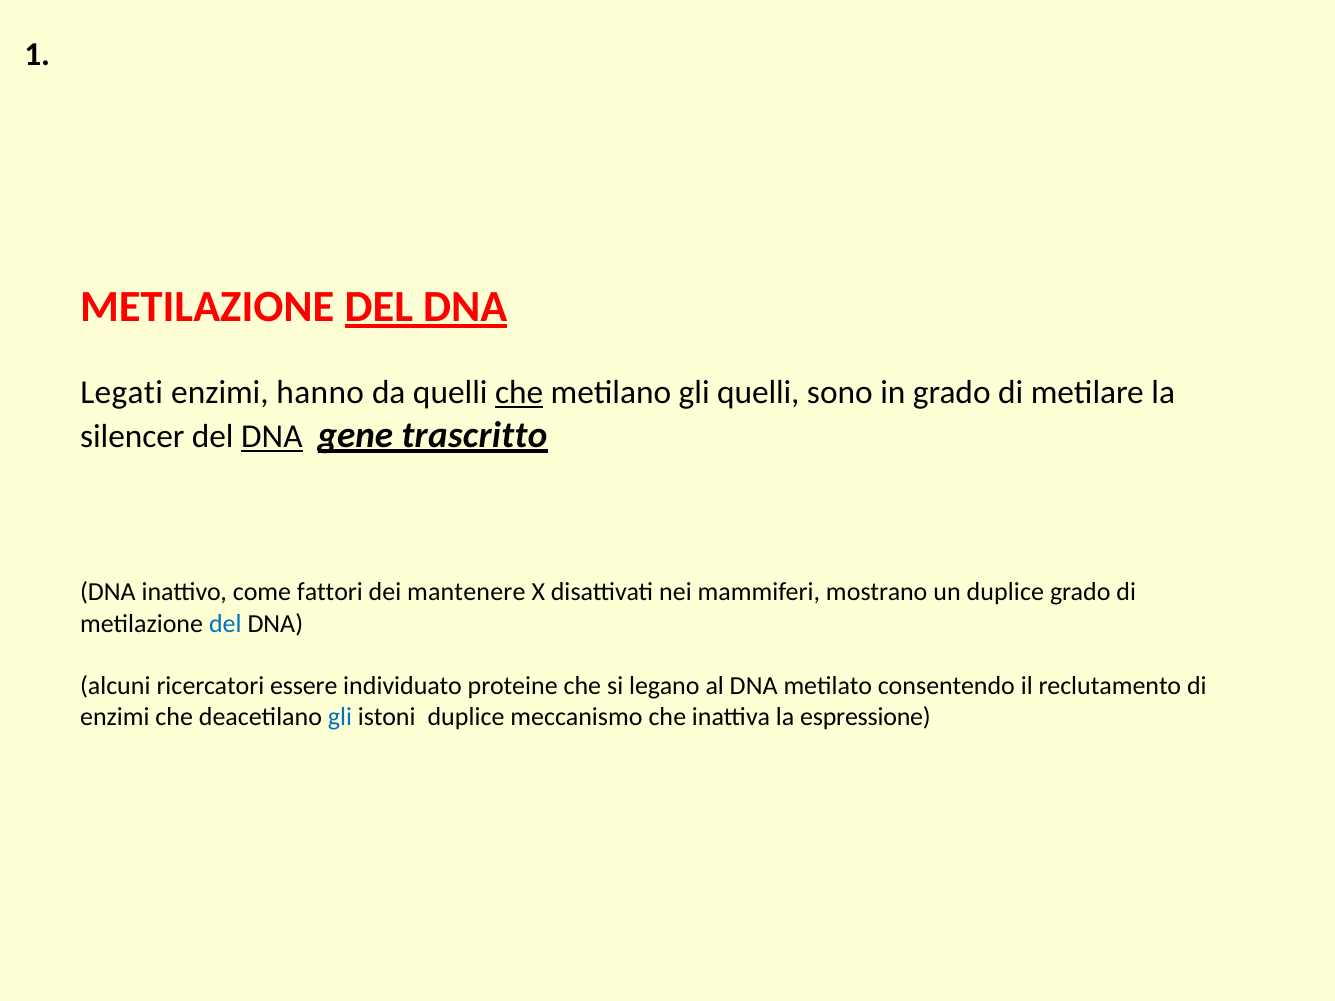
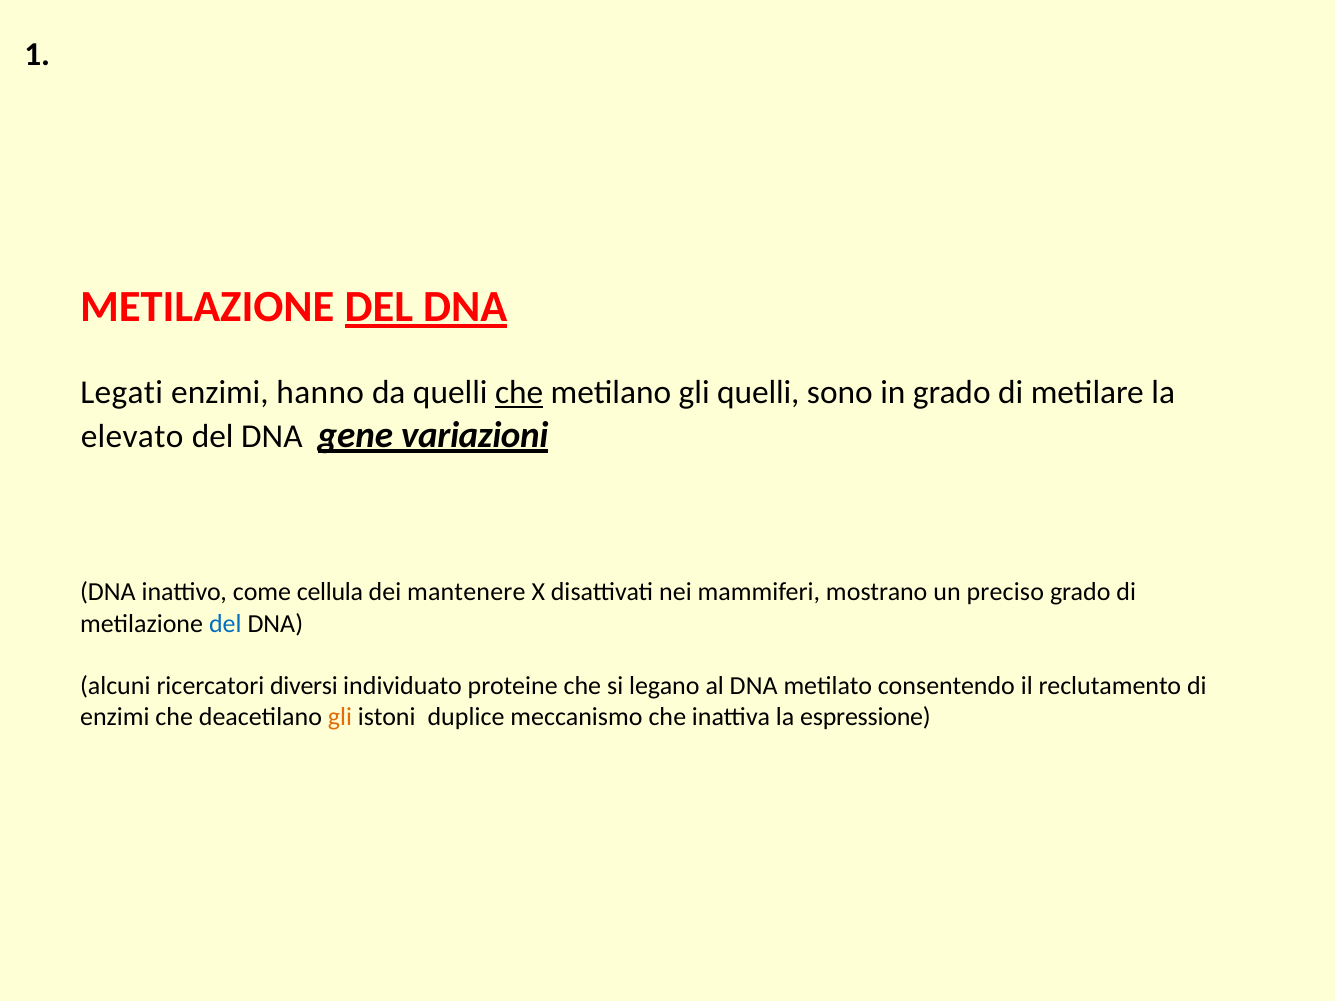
silencer: silencer -> elevato
DNA at (272, 436) underline: present -> none
trascritto: trascritto -> variazioni
fattori: fattori -> cellula
un duplice: duplice -> preciso
essere: essere -> diversi
gli at (340, 717) colour: blue -> orange
